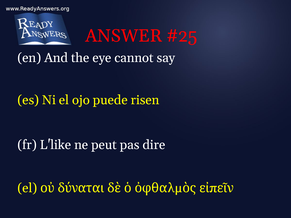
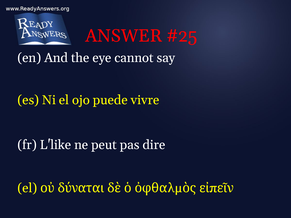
risen: risen -> vivre
